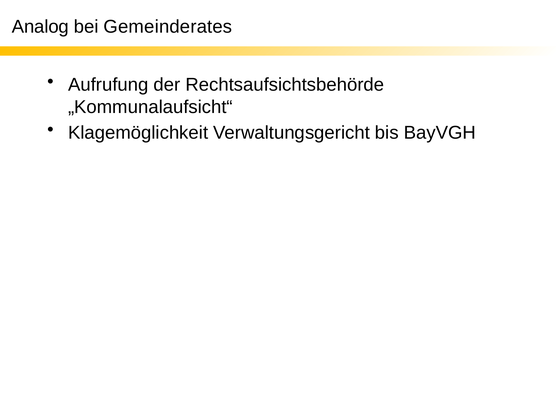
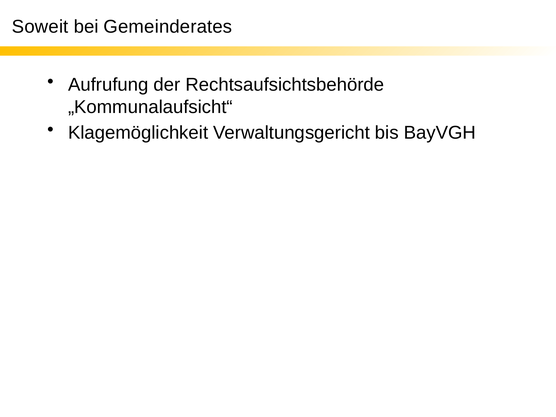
Analog: Analog -> Soweit
